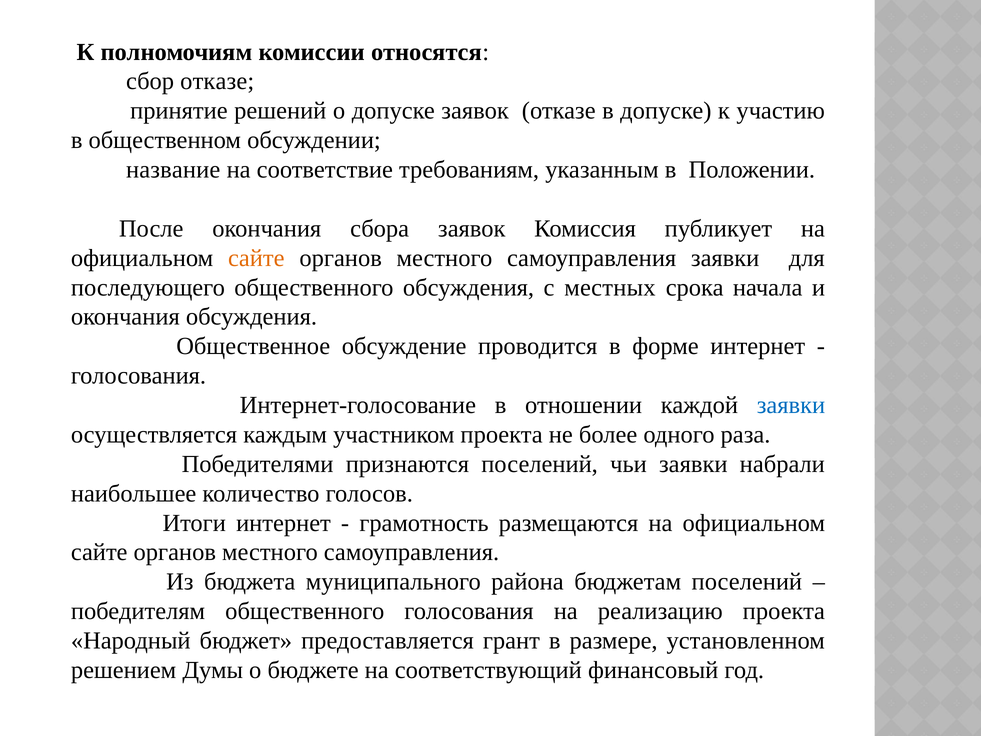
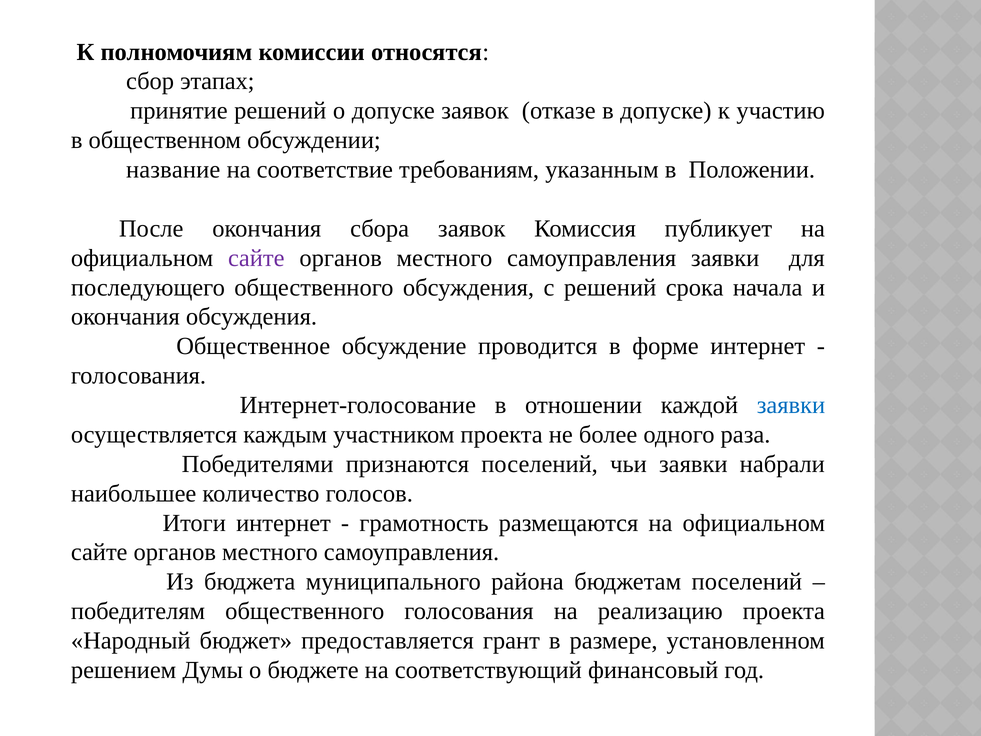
сбор отказе: отказе -> этапах
сайте at (256, 258) colour: orange -> purple
с местных: местных -> решений
